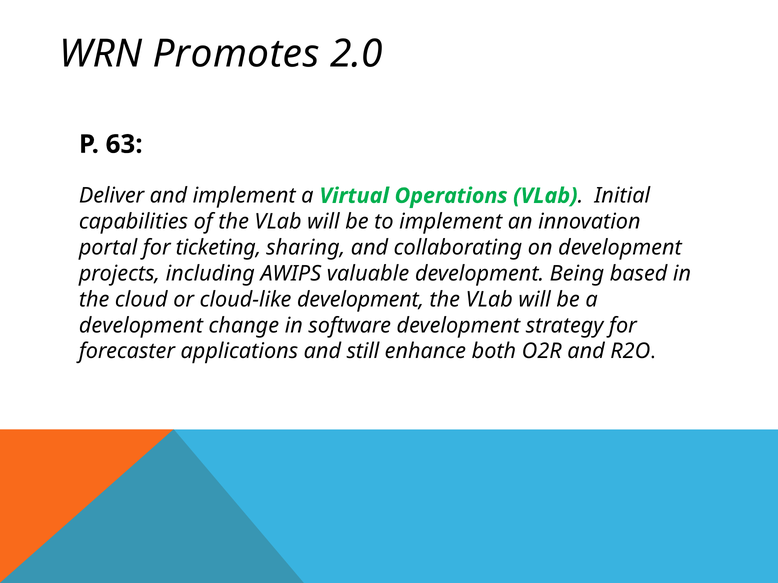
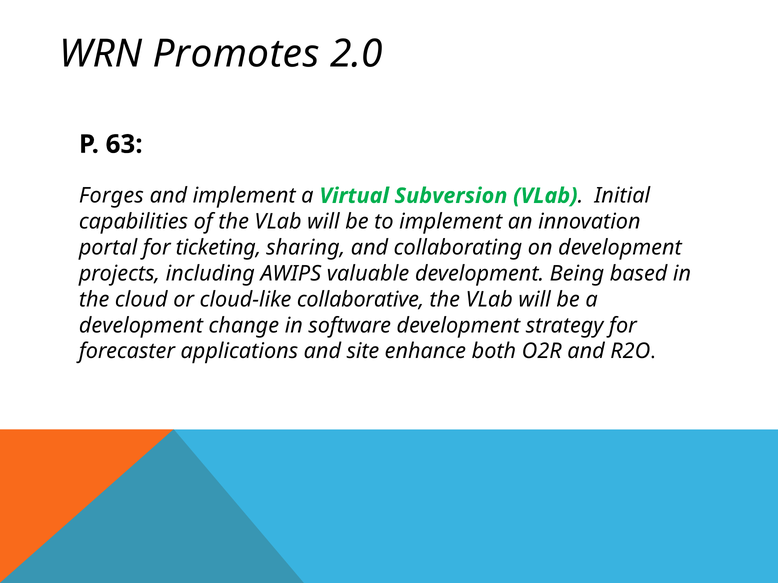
Deliver: Deliver -> Forges
Operations: Operations -> Subversion
cloud-like development: development -> collaborative
still: still -> site
